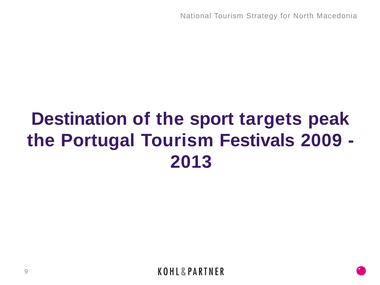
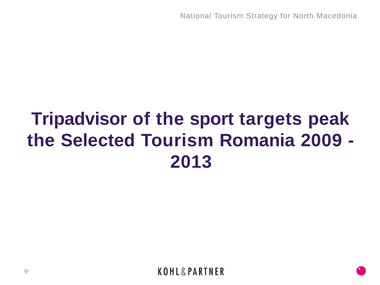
Destination: Destination -> Tripadvisor
Portugal: Portugal -> Selected
Festivals: Festivals -> Romania
